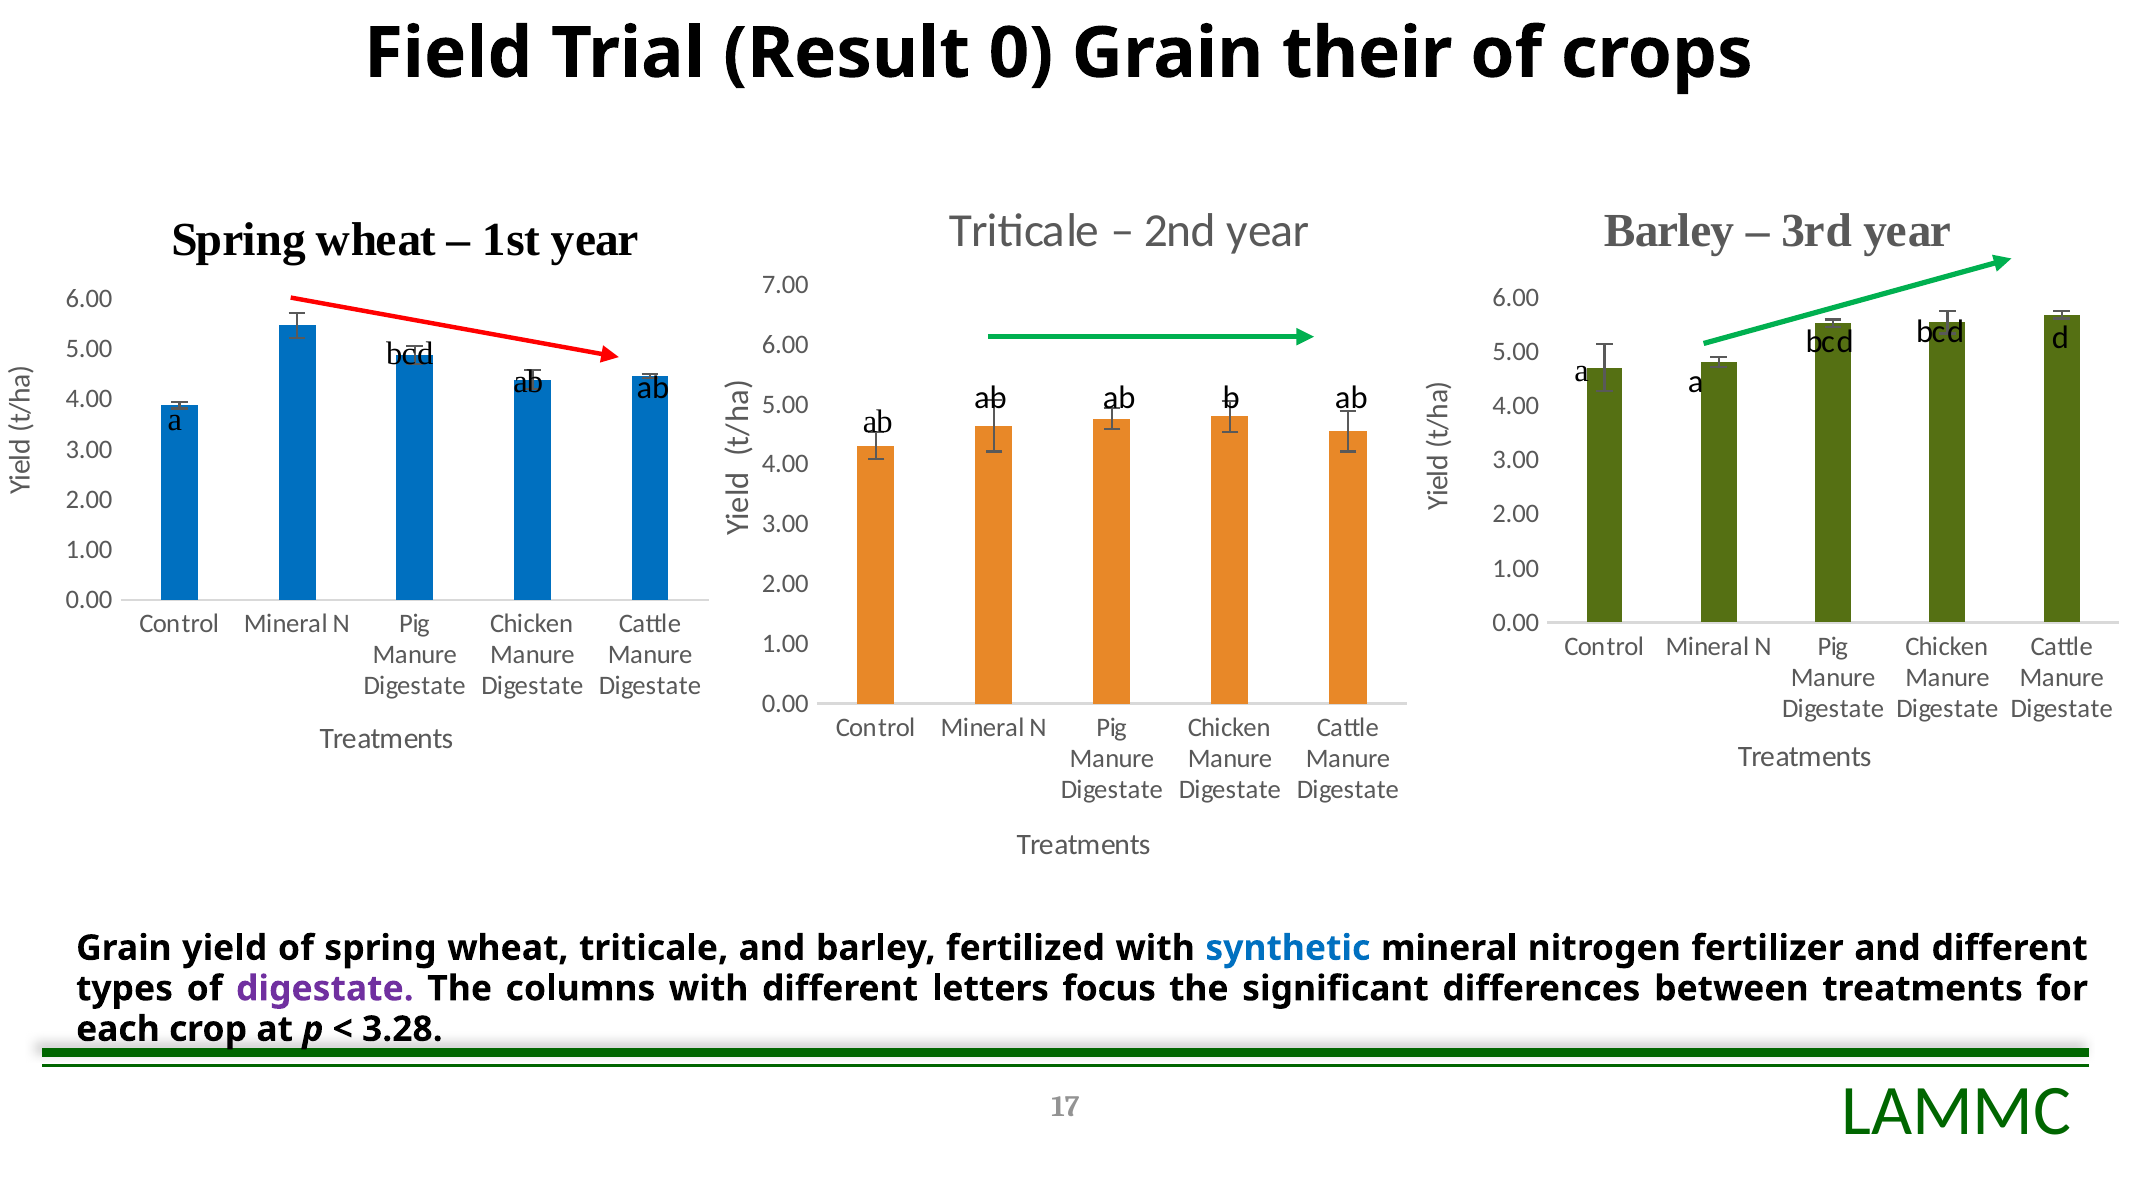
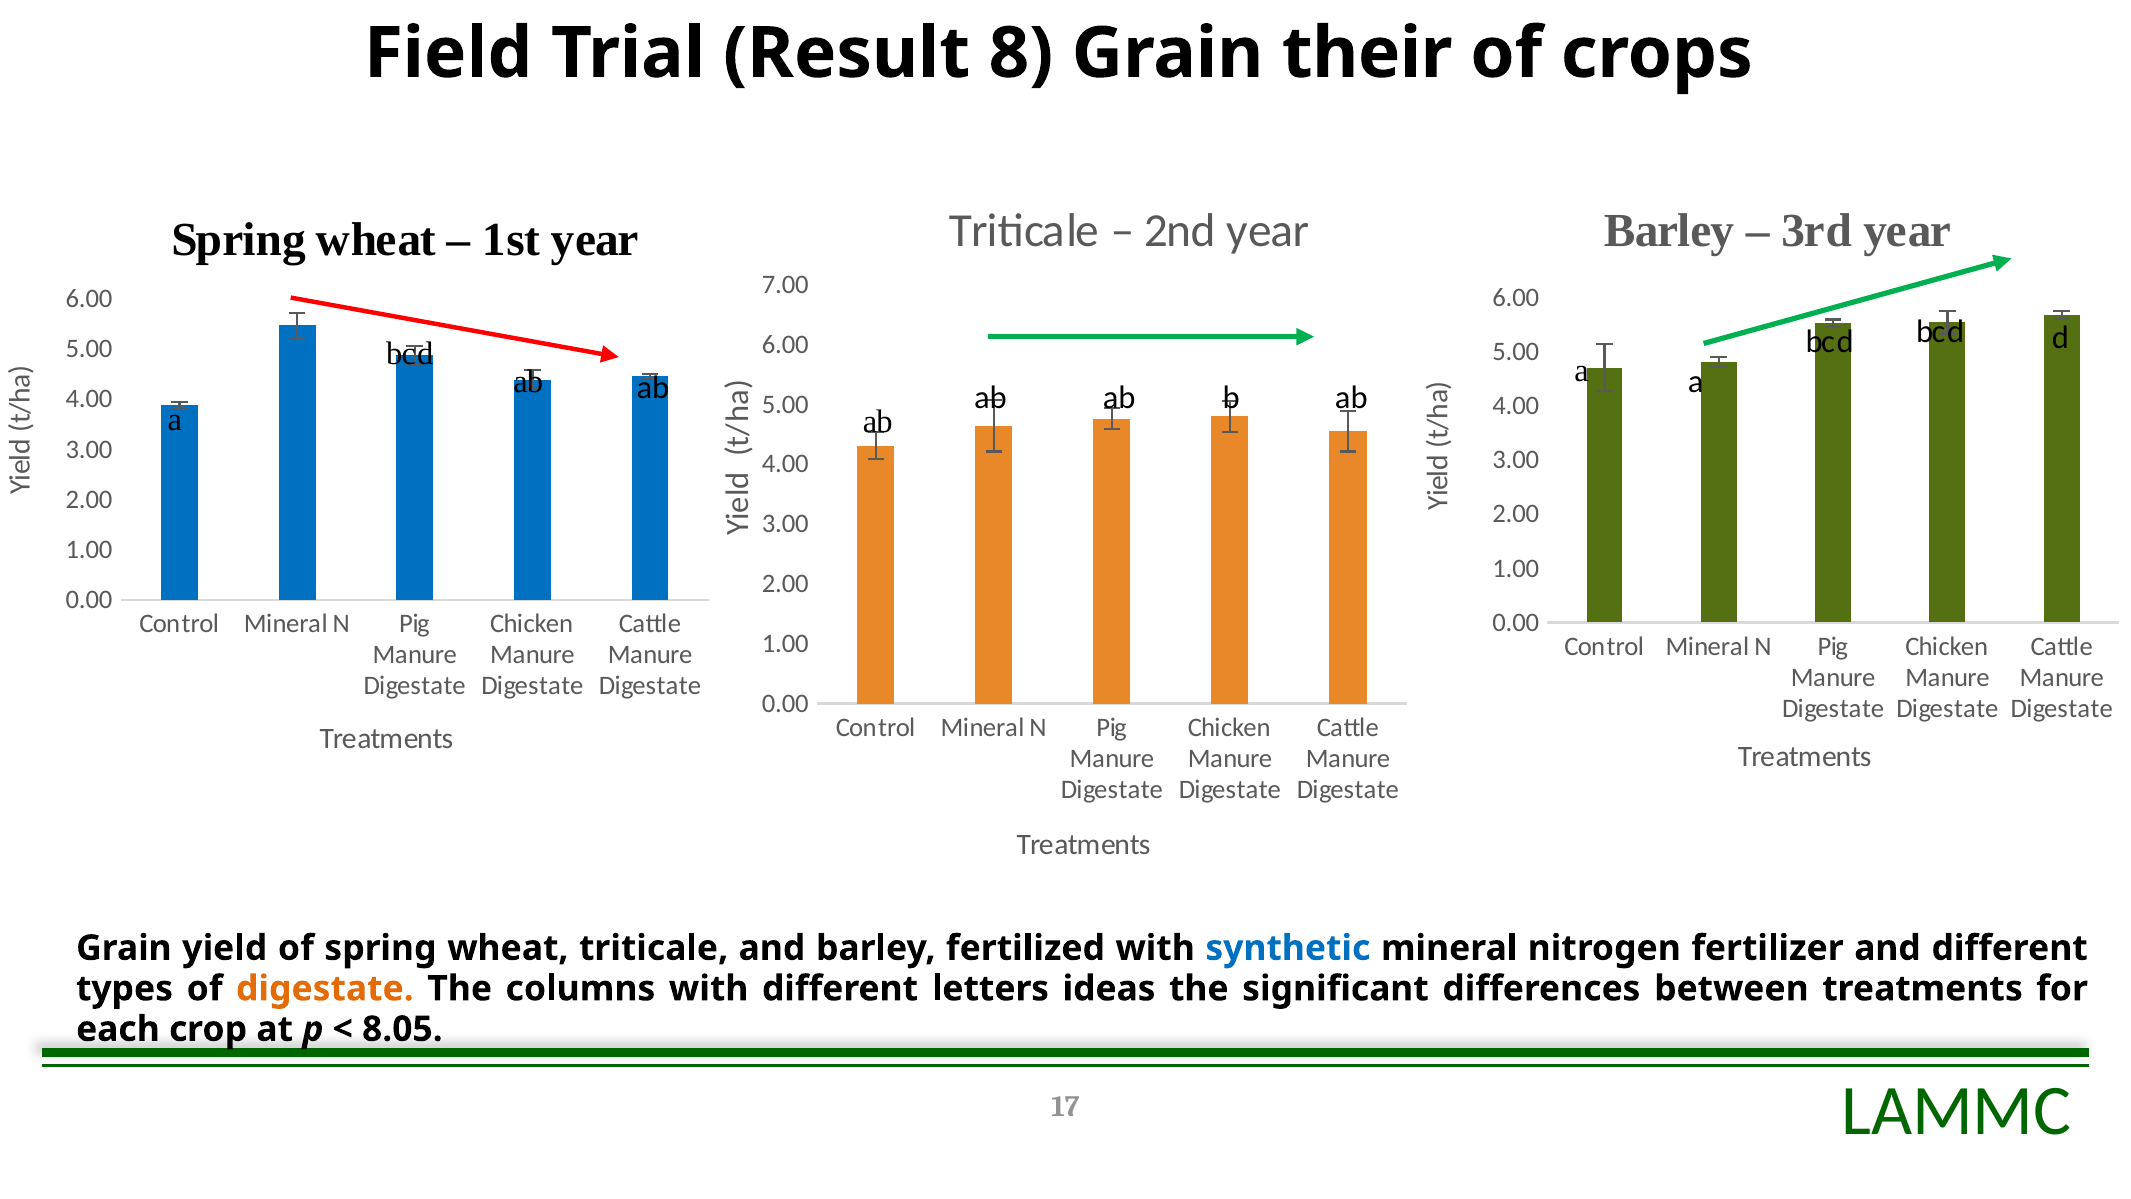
0: 0 -> 8
digestate at (325, 988) colour: purple -> orange
focus: focus -> ideas
3.28: 3.28 -> 8.05
